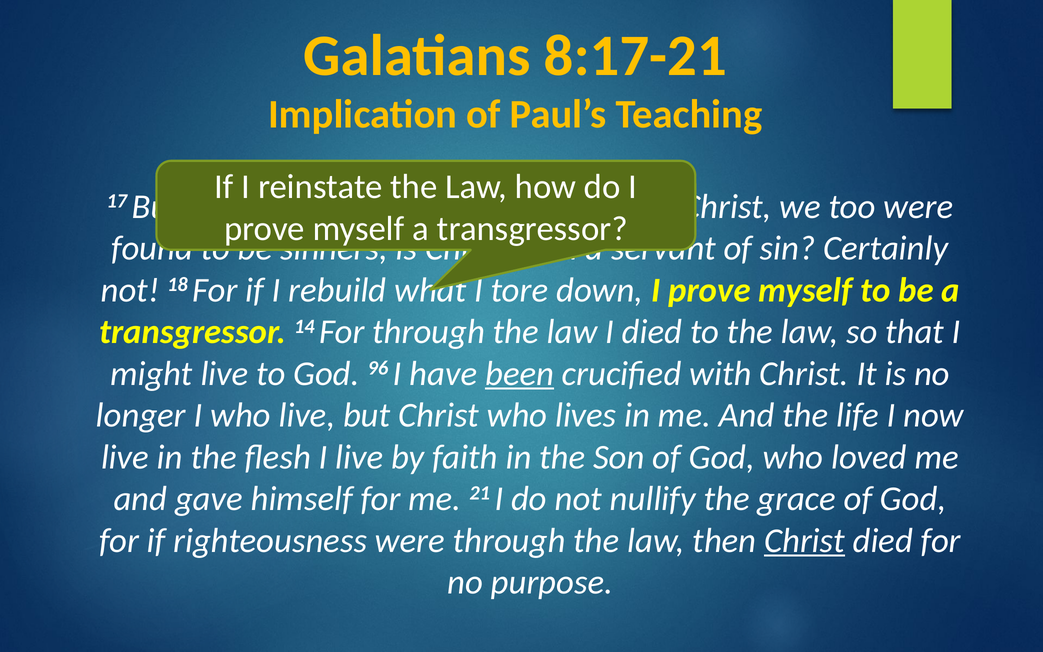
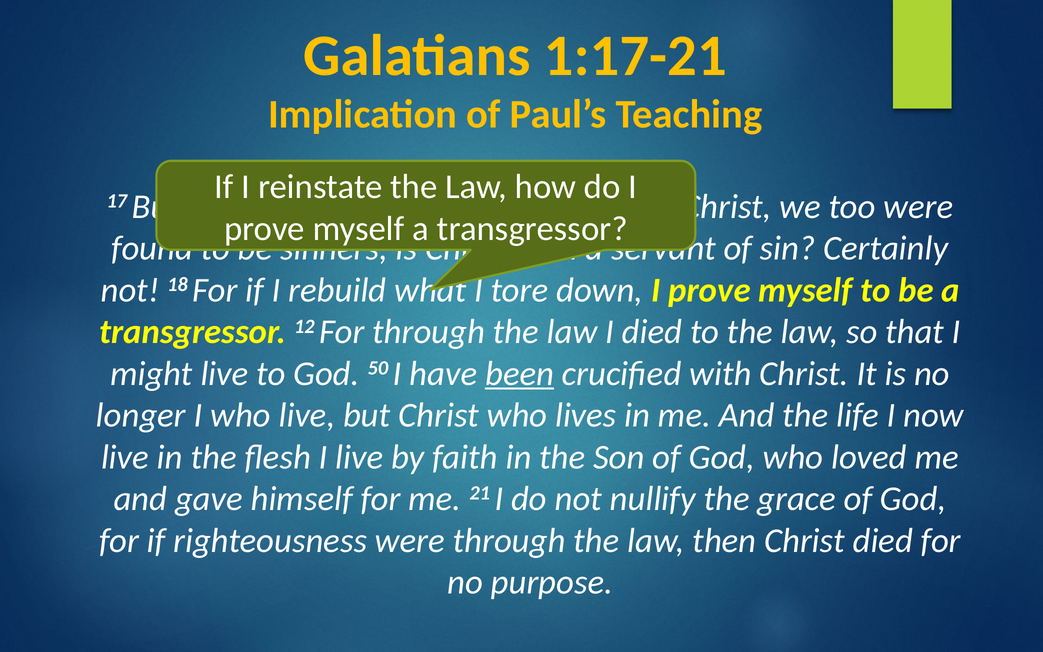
8:17-21: 8:17-21 -> 1:17-21
14: 14 -> 12
96: 96 -> 50
Christ at (805, 540) underline: present -> none
